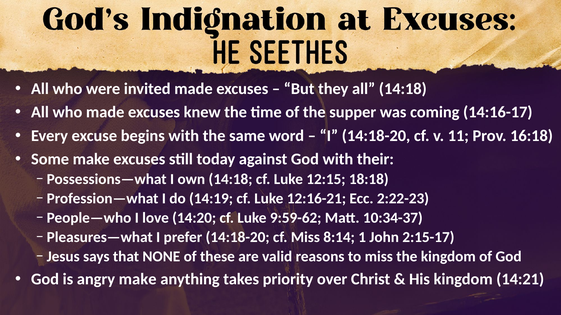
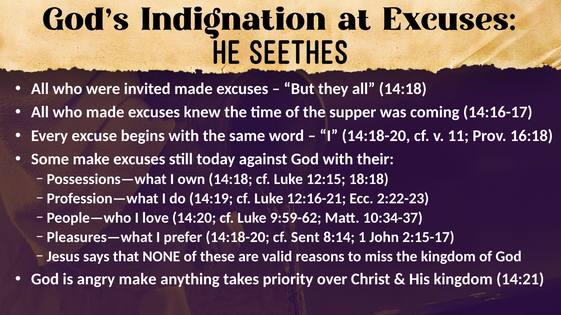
cf Miss: Miss -> Sent
